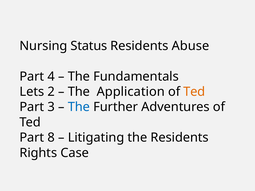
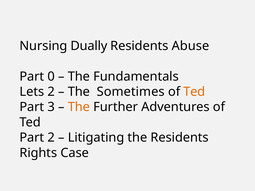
Status: Status -> Dually
4: 4 -> 0
Application: Application -> Sometimes
The at (79, 107) colour: blue -> orange
Part 8: 8 -> 2
